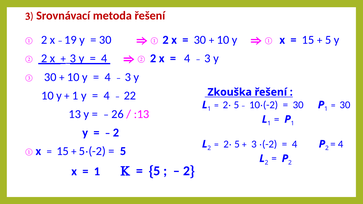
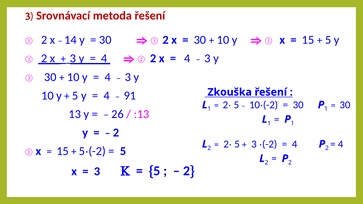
19: 19 -> 14
1 at (75, 96): 1 -> 5
22: 22 -> 91
1 at (97, 171): 1 -> 3
